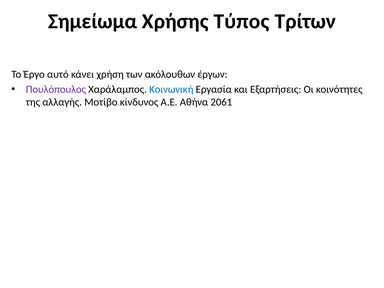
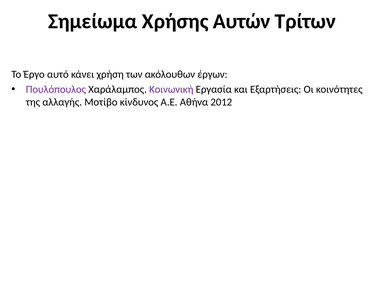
Τύπος: Τύπος -> Αυτών
Κοινωνική colour: blue -> purple
2061: 2061 -> 2012
